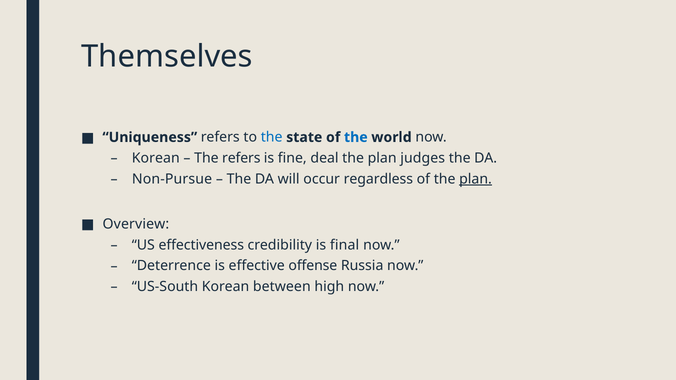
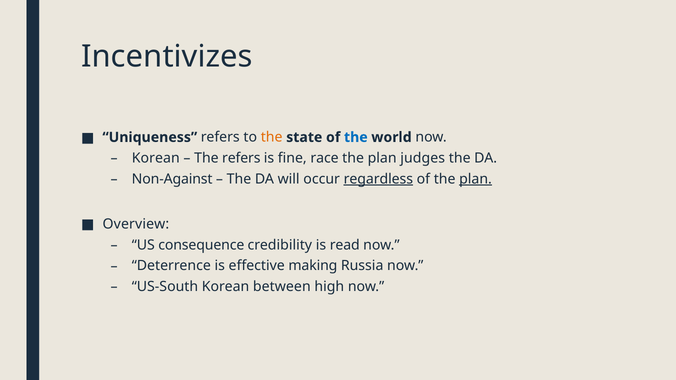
Themselves: Themselves -> Incentivizes
the at (272, 137) colour: blue -> orange
deal: deal -> race
Non-Pursue: Non-Pursue -> Non-Against
regardless underline: none -> present
effectiveness: effectiveness -> consequence
final: final -> read
offense: offense -> making
